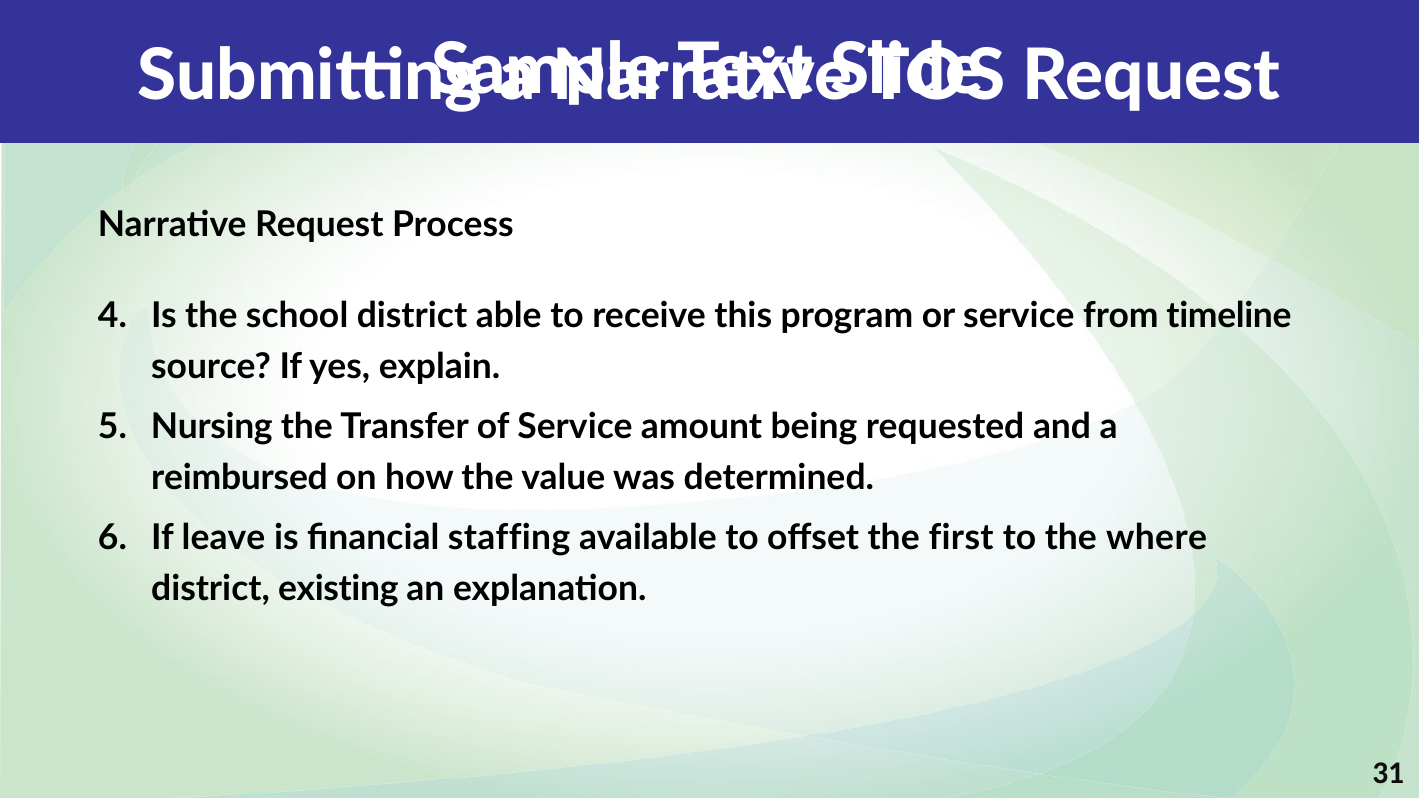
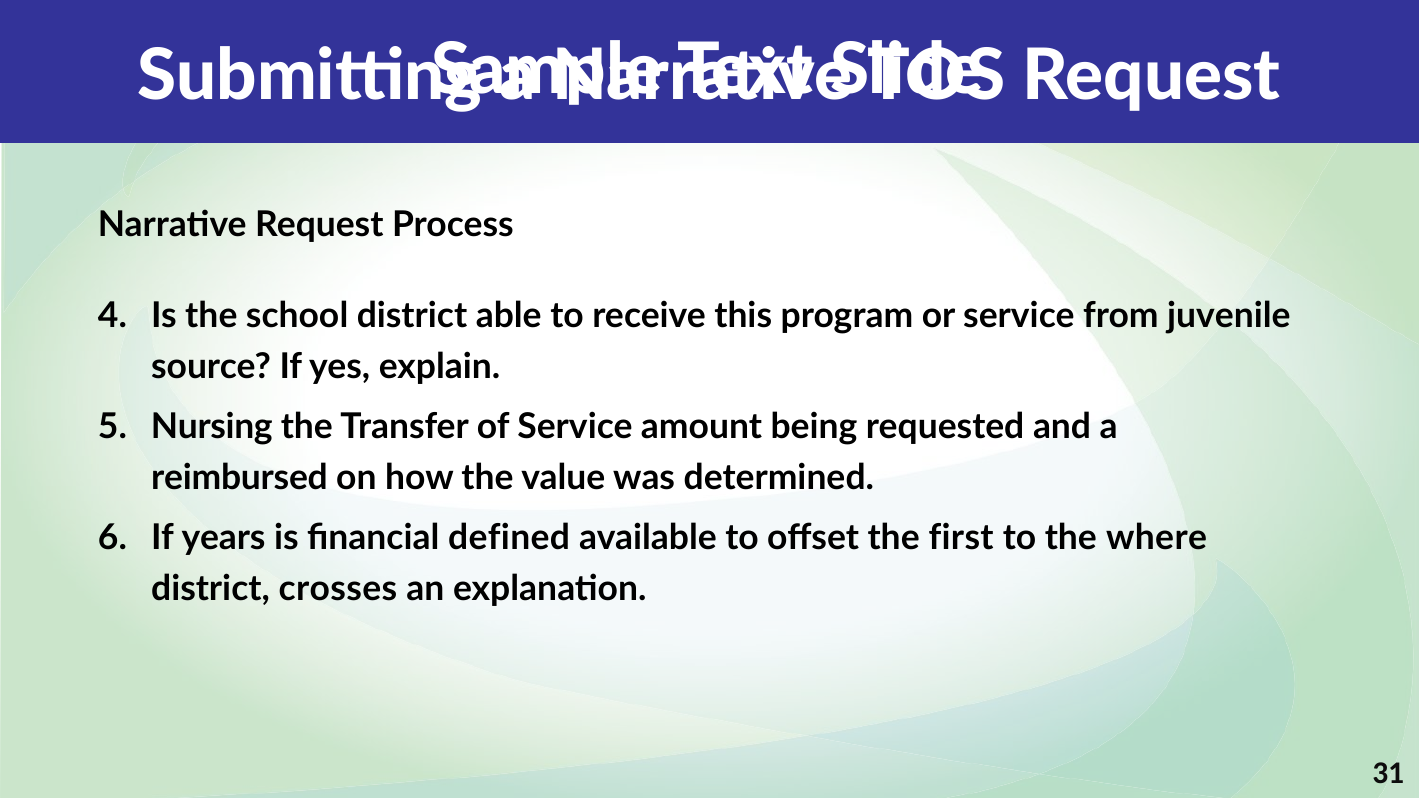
timeline: timeline -> juvenile
leave: leave -> years
staffing: staffing -> defined
existing: existing -> crosses
